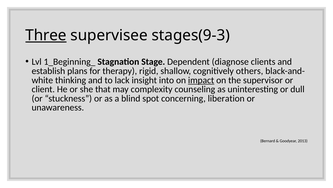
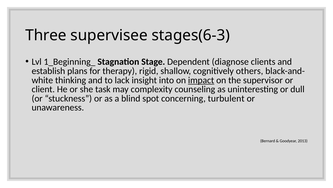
Three underline: present -> none
stages(9-3: stages(9-3 -> stages(6-3
that: that -> task
liberation: liberation -> turbulent
